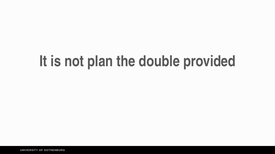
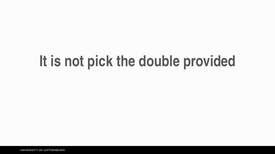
plan: plan -> pick
